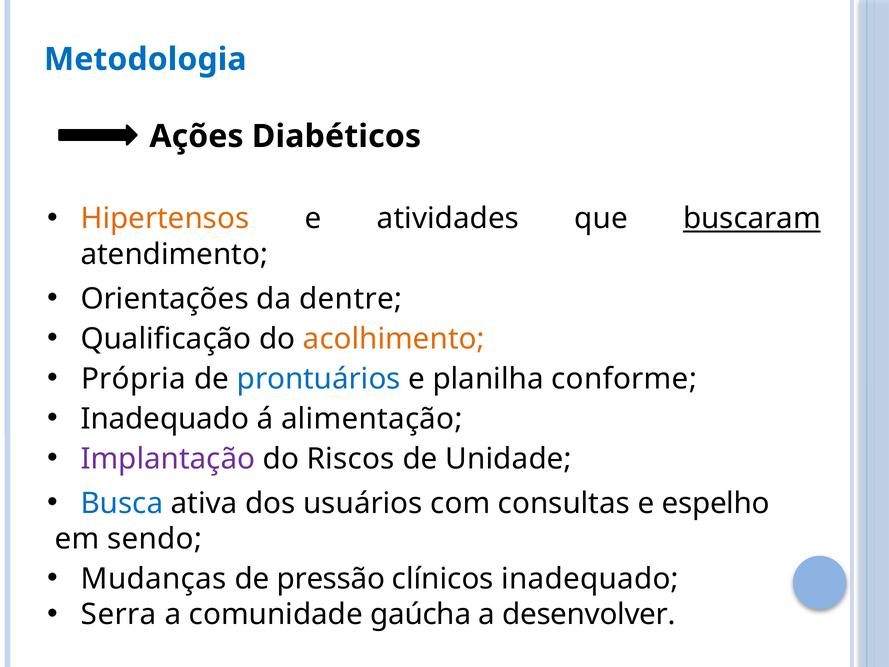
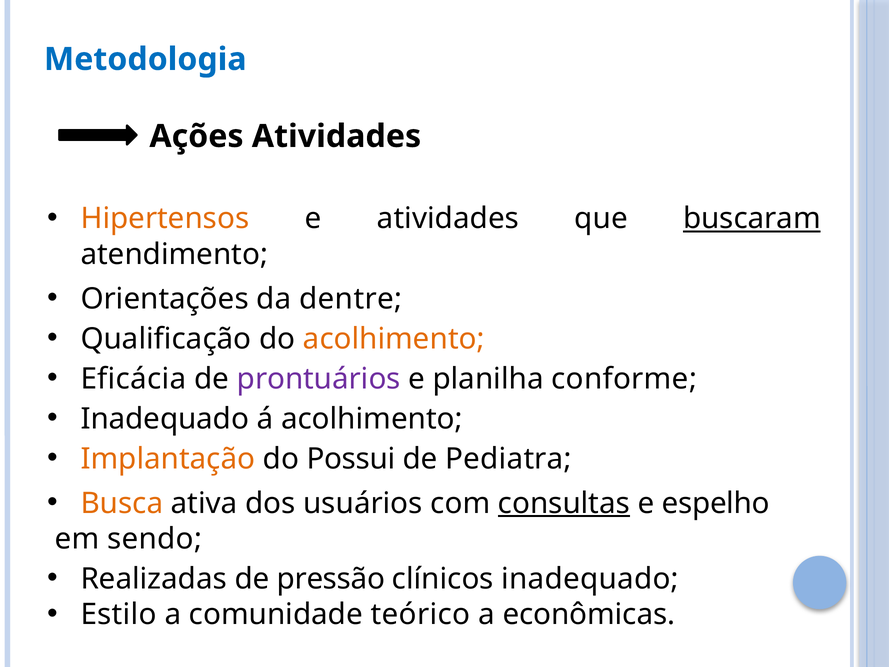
Ações Diabéticos: Diabéticos -> Atividades
Própria: Própria -> Eficácia
prontuários colour: blue -> purple
á alimentação: alimentação -> acolhimento
Implantação colour: purple -> orange
Riscos: Riscos -> Possui
Unidade: Unidade -> Pediatra
Busca colour: blue -> orange
consultas underline: none -> present
Mudanças: Mudanças -> Realizadas
Serra: Serra -> Estilo
gaúcha: gaúcha -> teórico
desenvolver: desenvolver -> econômicas
